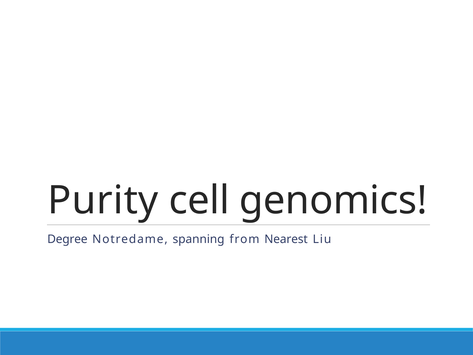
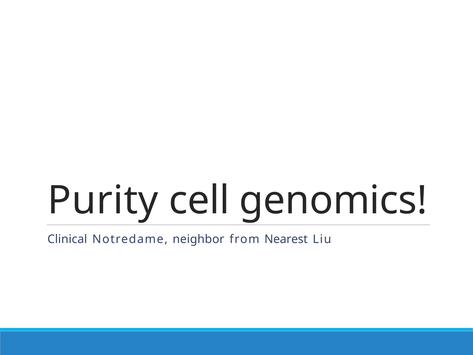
Degree: Degree -> Clinical
spanning: spanning -> neighbor
